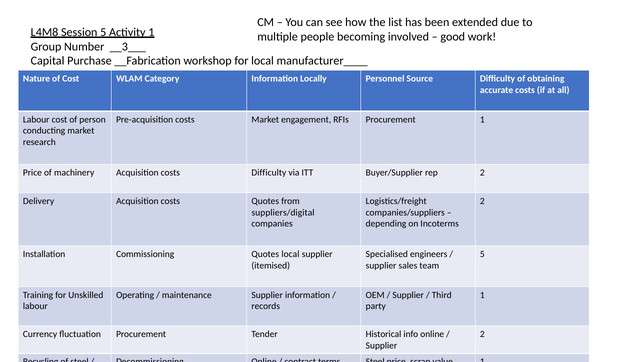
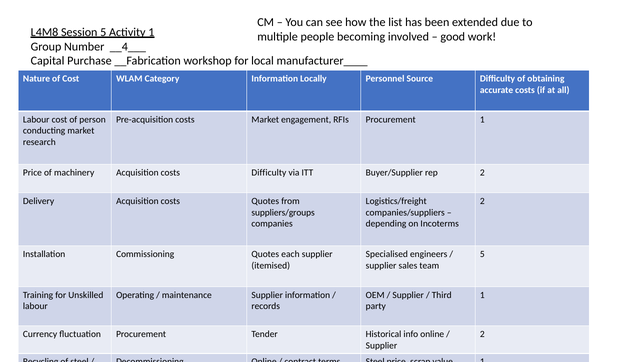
__3___: __3___ -> __4___
suppliers/digital: suppliers/digital -> suppliers/groups
Quotes local: local -> each
